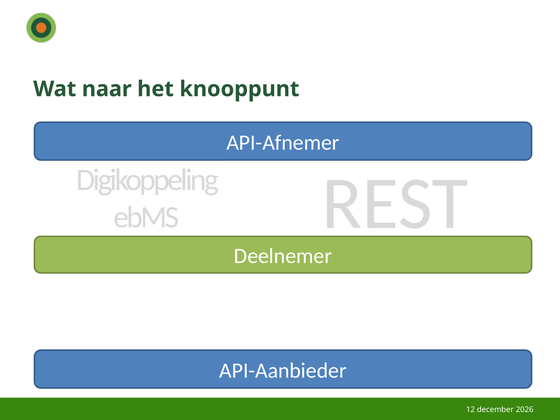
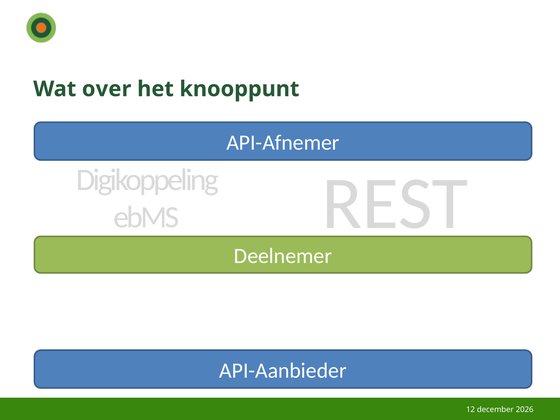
naar: naar -> over
